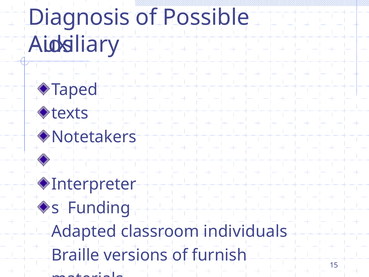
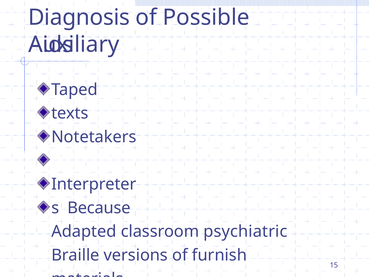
Funding: Funding -> Because
individuals: individuals -> psychiatric
